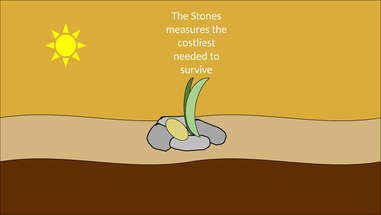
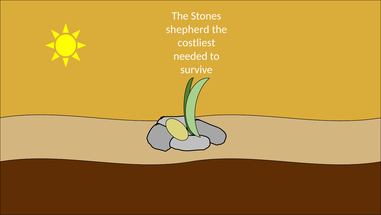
measures: measures -> shepherd
